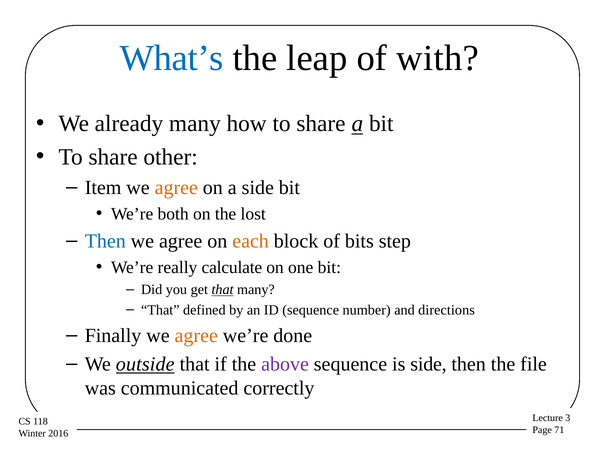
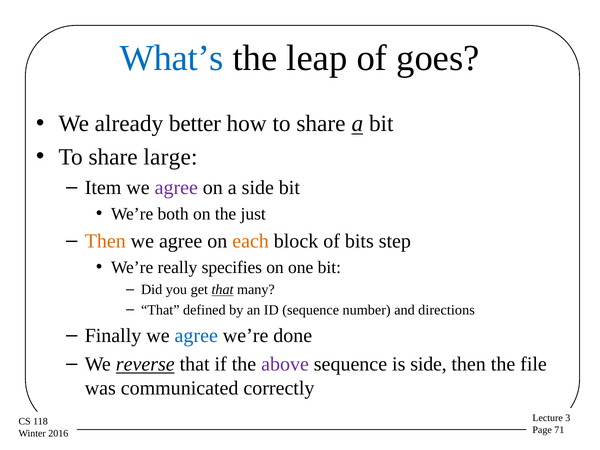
with: with -> goes
already many: many -> better
other: other -> large
agree at (176, 187) colour: orange -> purple
lost: lost -> just
Then at (105, 241) colour: blue -> orange
calculate: calculate -> specifies
agree at (196, 335) colour: orange -> blue
outside: outside -> reverse
